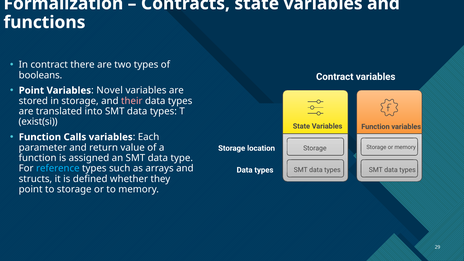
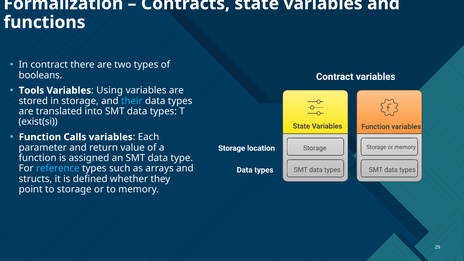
Point at (31, 90): Point -> Tools
Novel: Novel -> Using
their colour: pink -> light blue
